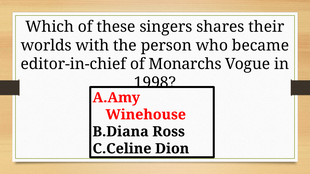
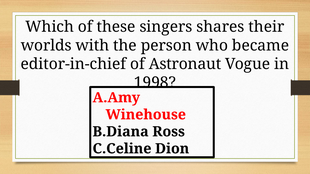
Monarchs: Monarchs -> Astronaut
